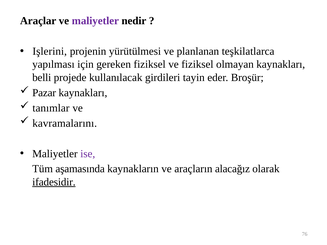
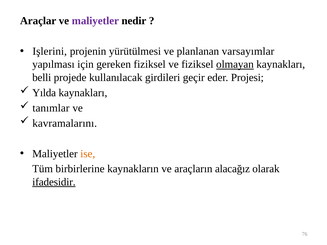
teşkilatlarca: teşkilatlarca -> varsayımlar
olmayan underline: none -> present
tayin: tayin -> geçir
Broşür: Broşür -> Projesi
Pazar: Pazar -> Yılda
ise colour: purple -> orange
aşamasında: aşamasında -> birbirlerine
